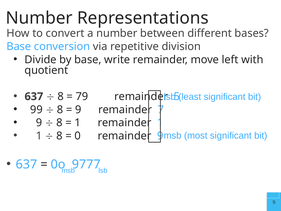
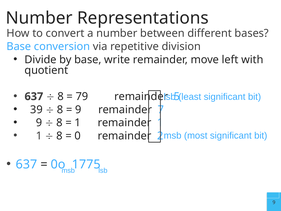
99: 99 -> 39
remainder 9: 9 -> 2
9777: 9777 -> 1775
